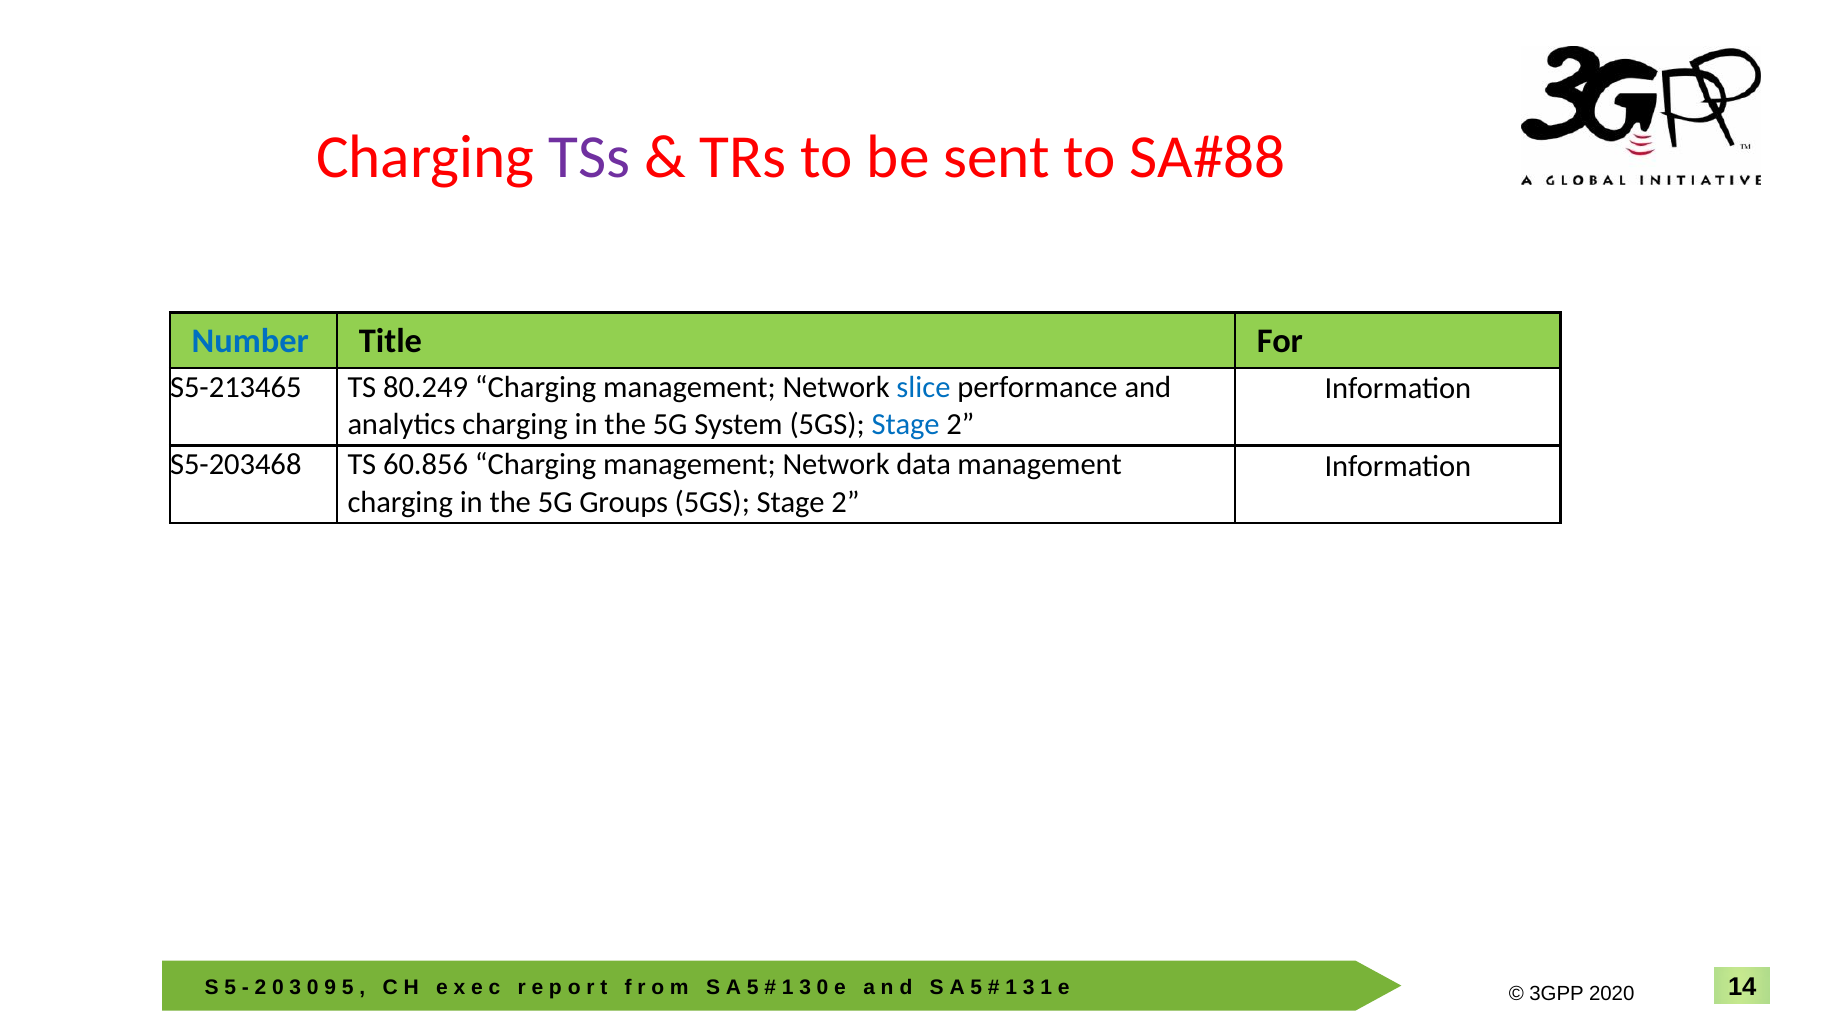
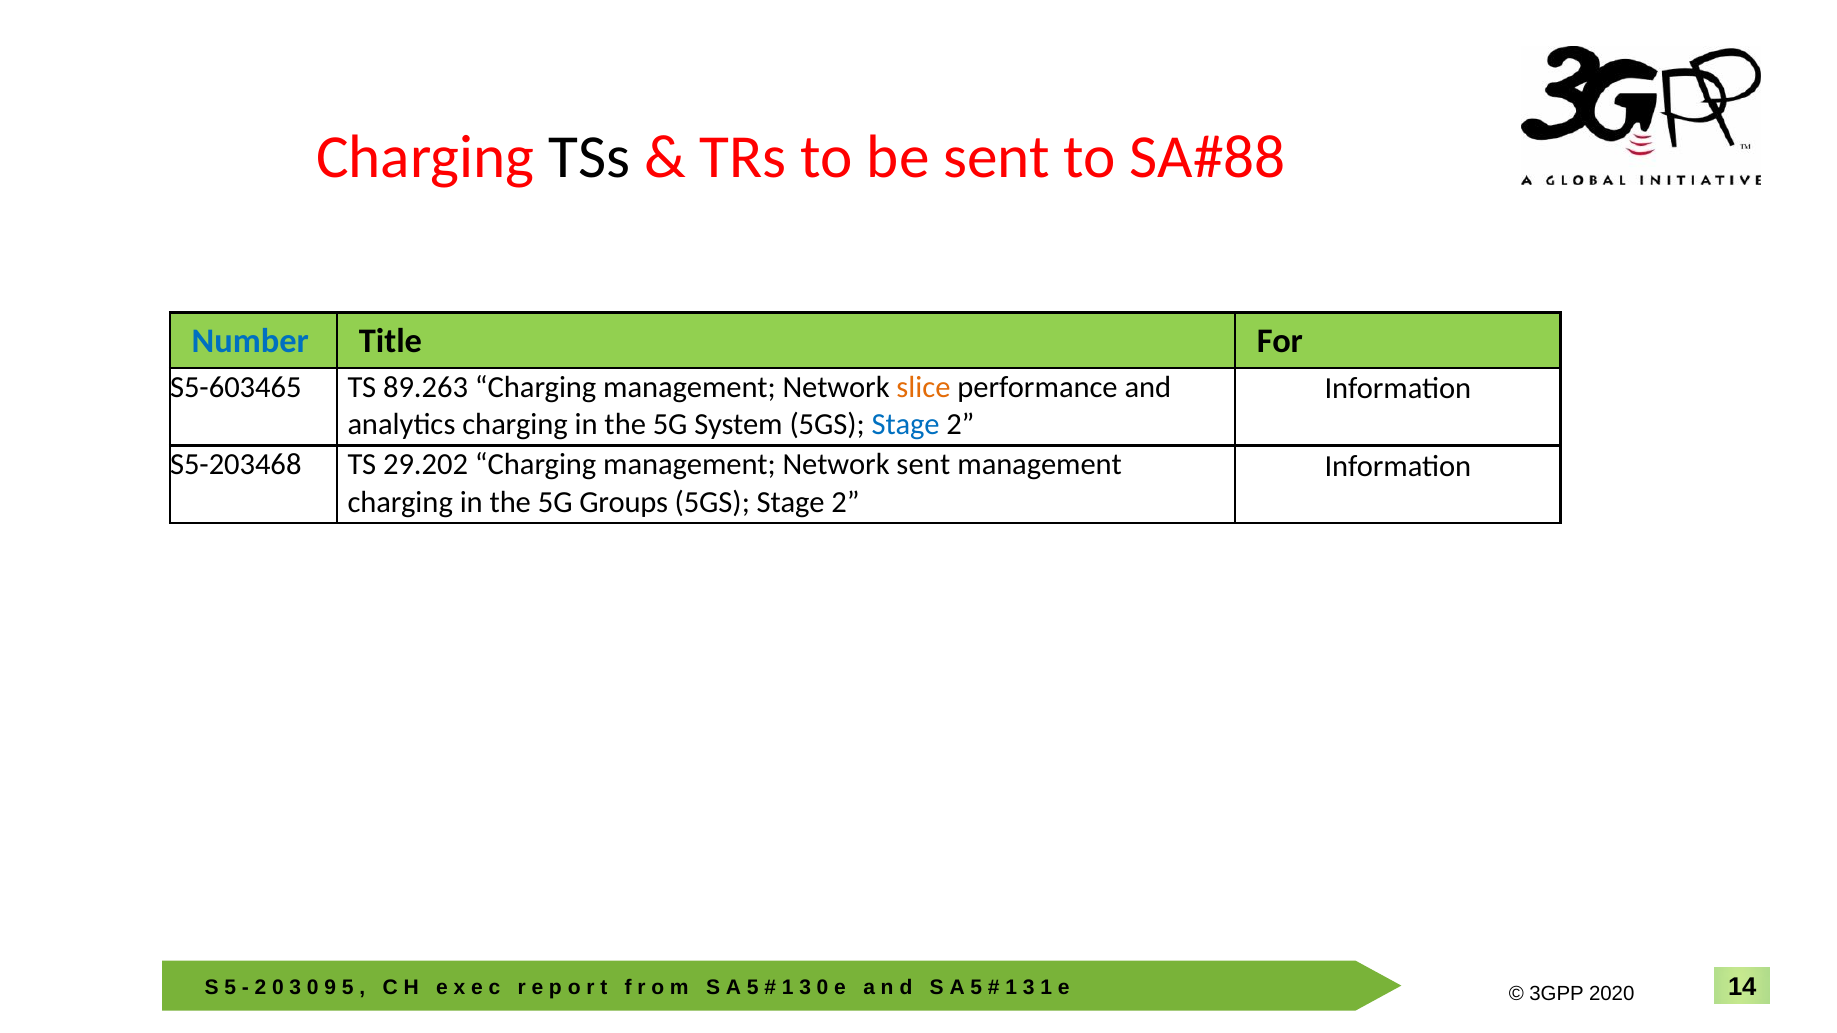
TSs colour: purple -> black
S5-213465: S5-213465 -> S5-603465
80.249: 80.249 -> 89.263
slice colour: blue -> orange
60.856: 60.856 -> 29.202
Network data: data -> sent
